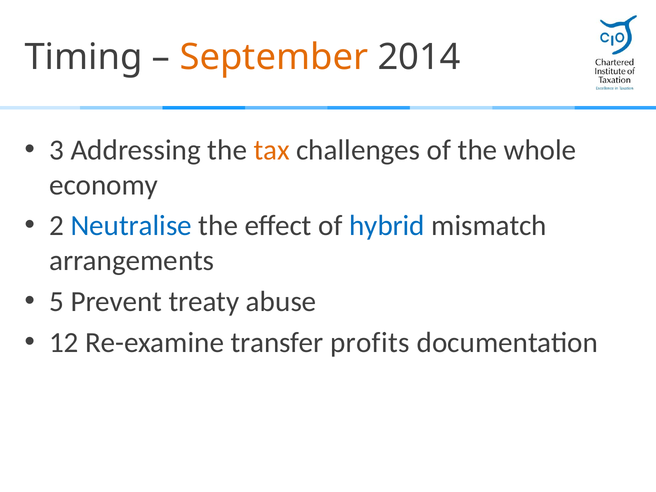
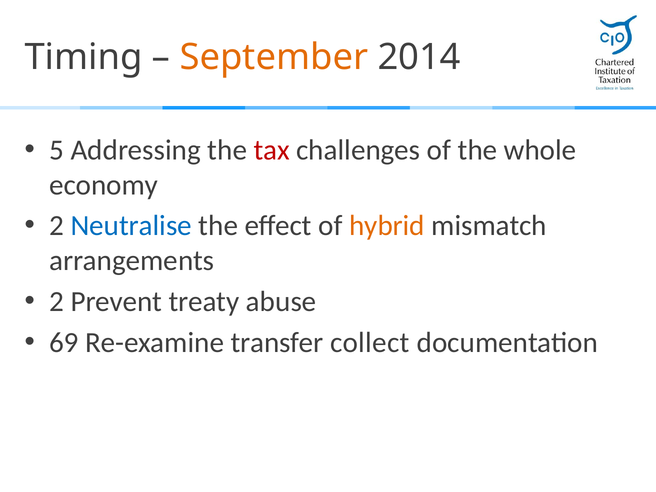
3: 3 -> 5
tax colour: orange -> red
hybrid colour: blue -> orange
5 at (57, 302): 5 -> 2
12: 12 -> 69
profits: profits -> collect
